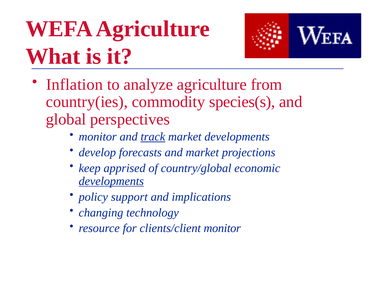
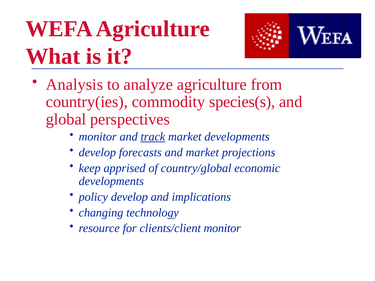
Inflation: Inflation -> Analysis
developments at (111, 181) underline: present -> none
policy support: support -> develop
